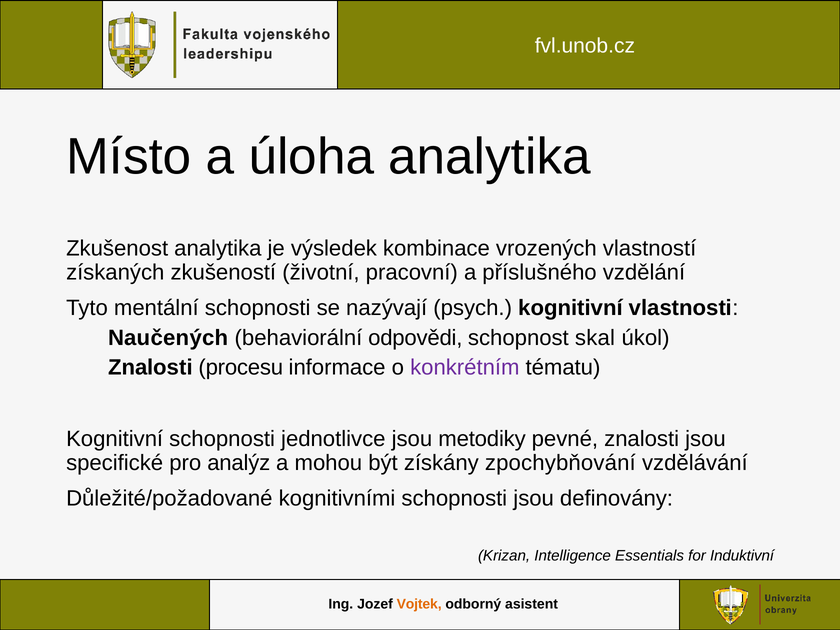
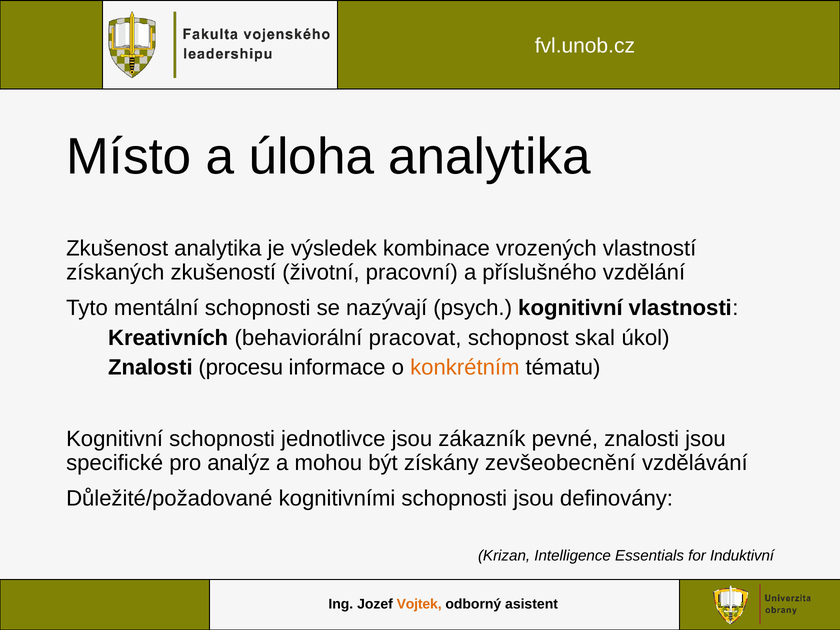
Naučených: Naučených -> Kreativních
odpovědi: odpovědi -> pracovat
konkrétním colour: purple -> orange
metodiky: metodiky -> zákazník
zpochybňování: zpochybňování -> zevšeobecnění
